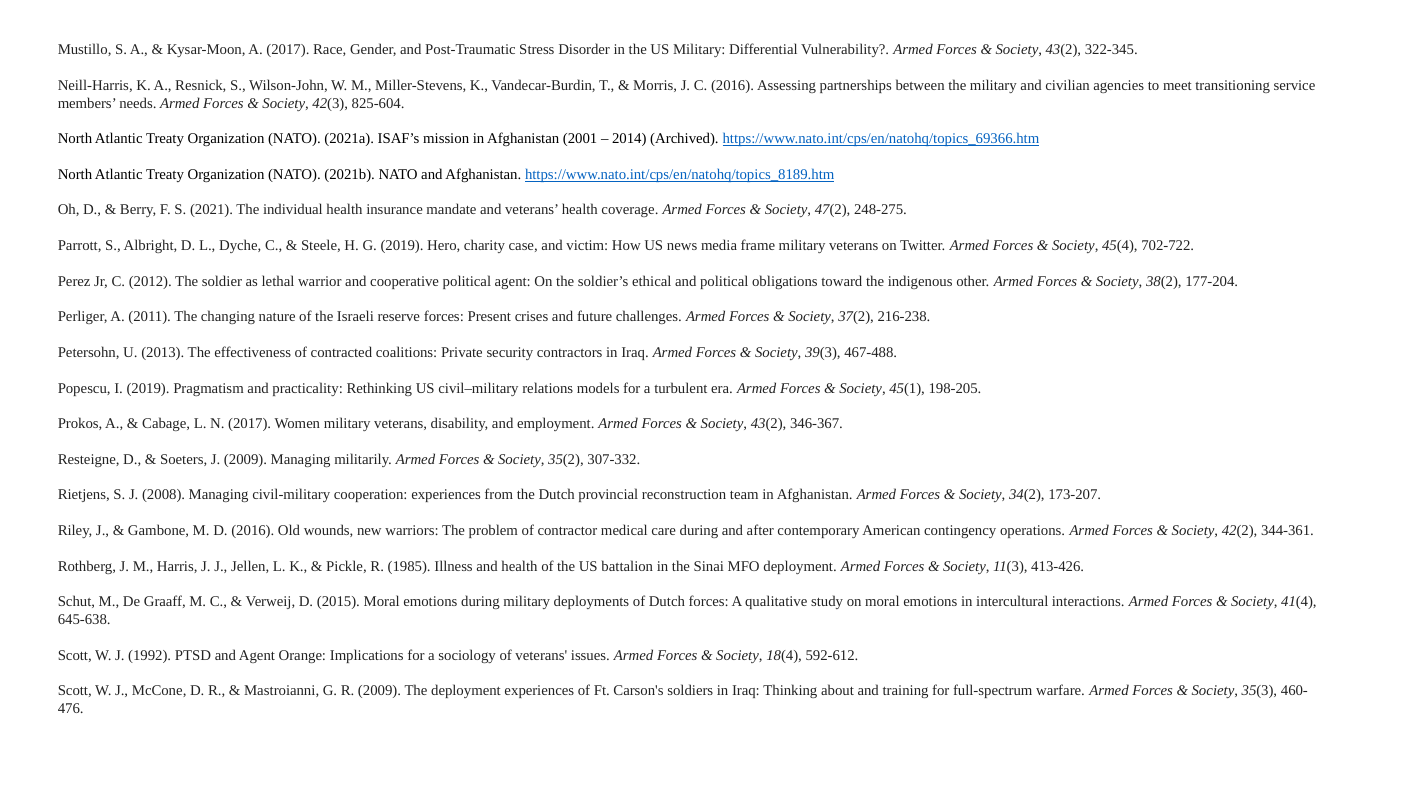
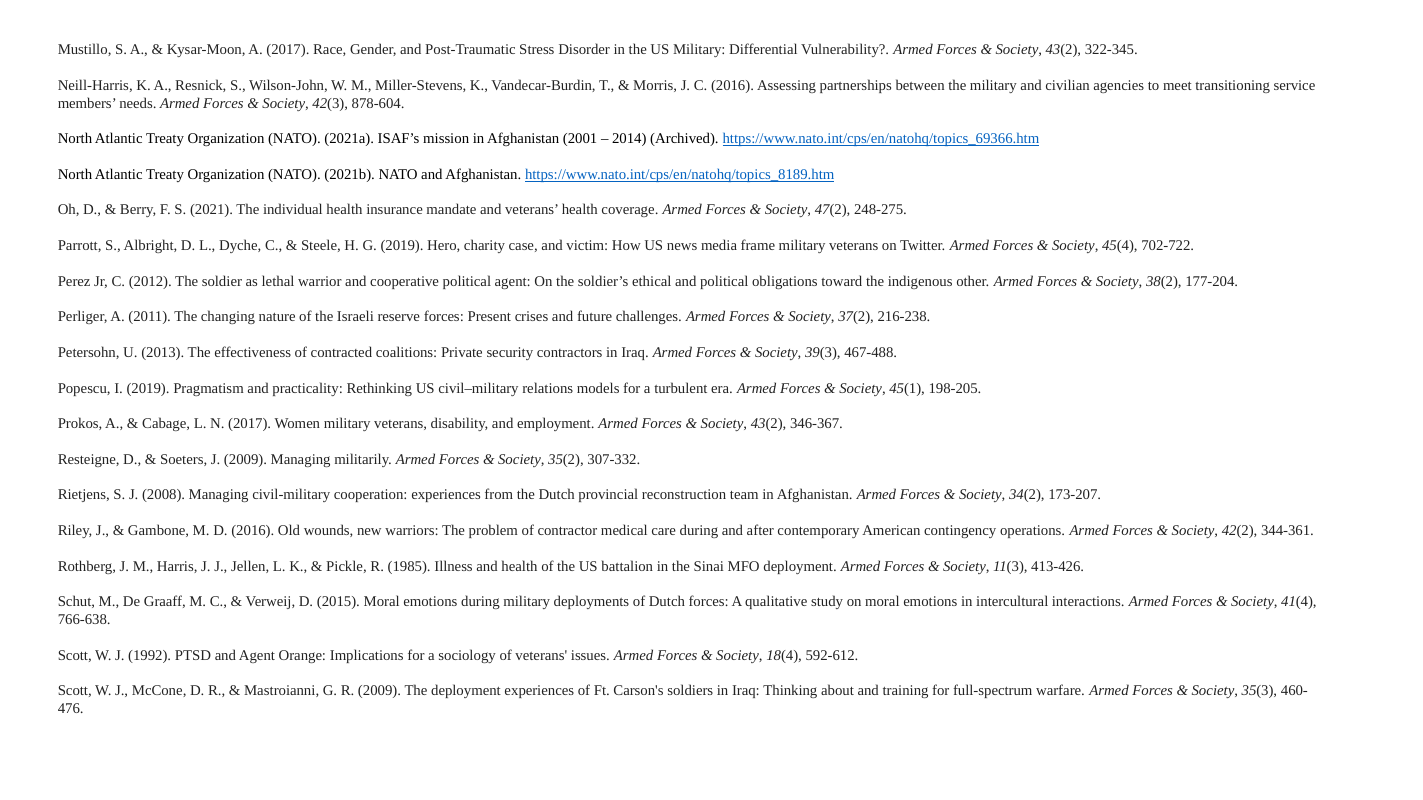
825-604: 825-604 -> 878-604
645-638: 645-638 -> 766-638
